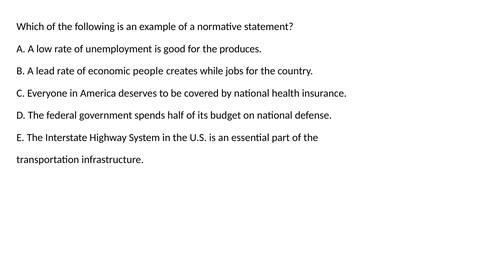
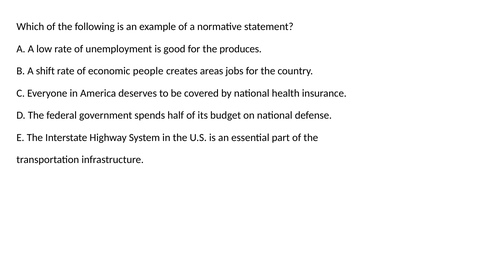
lead: lead -> shift
while: while -> areas
